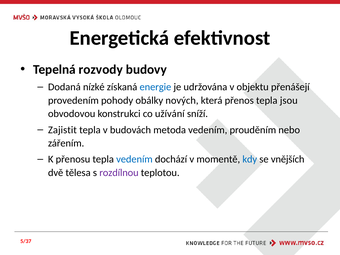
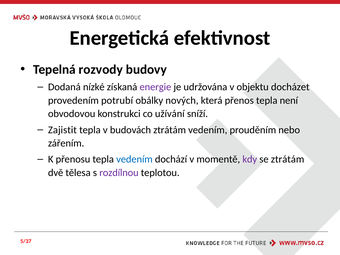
energie colour: blue -> purple
přenášejí: přenášejí -> docházet
pohody: pohody -> potrubí
jsou: jsou -> není
budovách metoda: metoda -> ztrátám
kdy colour: blue -> purple
se vnějších: vnějších -> ztrátám
